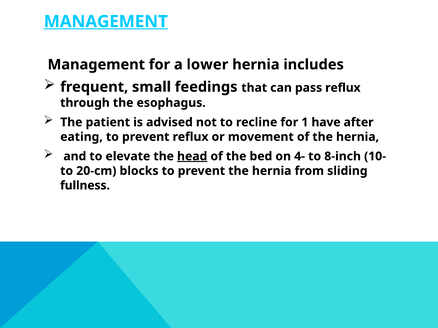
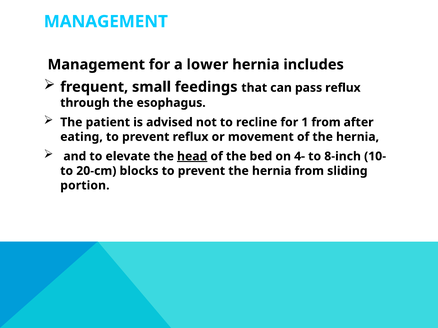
MANAGEMENT at (106, 22) underline: present -> none
1 have: have -> from
fullness: fullness -> portion
